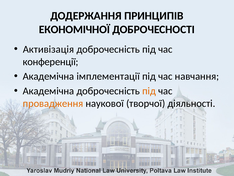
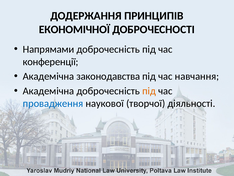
Активізація: Активізація -> Напрямами
імплементації: імплементації -> законодавства
провадження colour: orange -> blue
